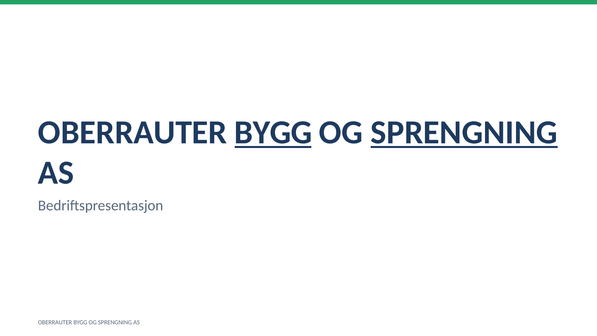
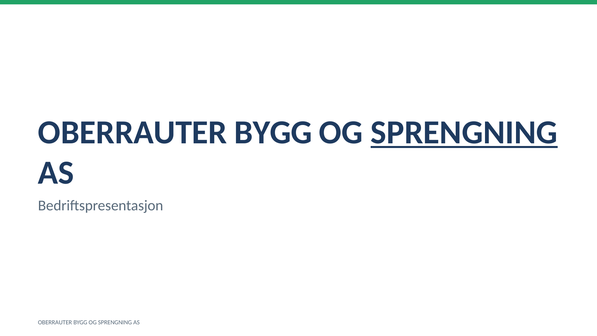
BYGG at (273, 132) underline: present -> none
